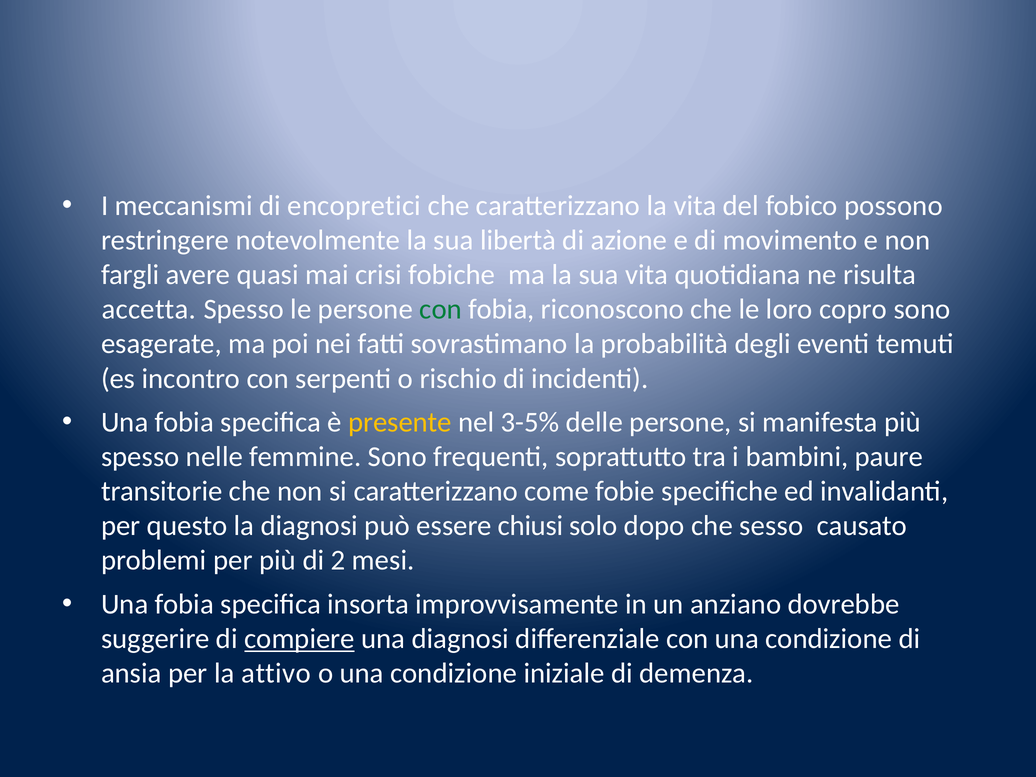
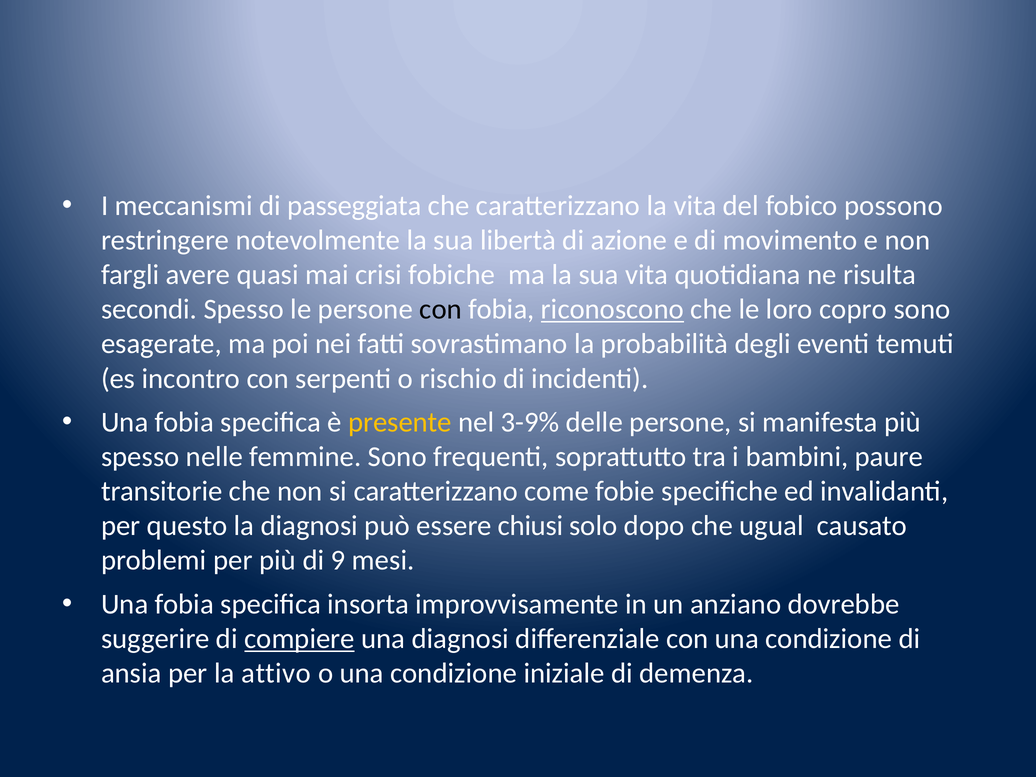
encopretici: encopretici -> passeggiata
accetta: accetta -> secondi
con at (441, 309) colour: green -> black
riconoscono underline: none -> present
3-5%: 3-5% -> 3-9%
sesso: sesso -> ugual
2: 2 -> 9
